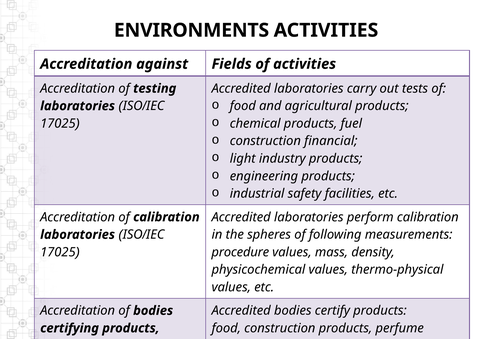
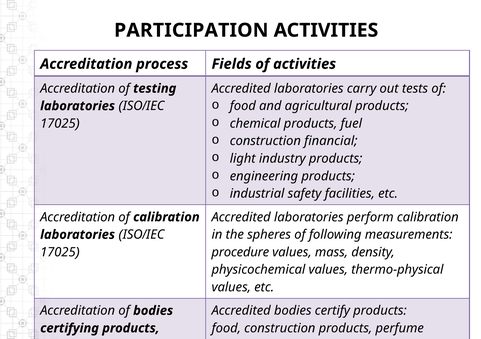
ENVIRONMENTS: ENVIRONMENTS -> PARTICIPATION
against: against -> process
